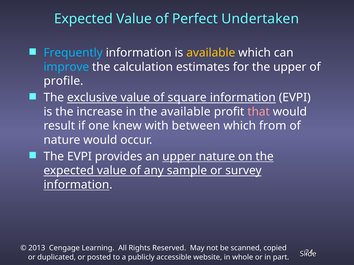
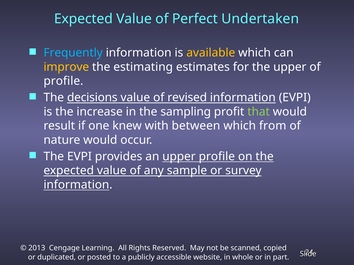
improve colour: light blue -> yellow
calculation: calculation -> estimating
exclusive: exclusive -> decisions
square: square -> revised
the available: available -> sampling
that colour: pink -> light green
upper nature: nature -> profile
